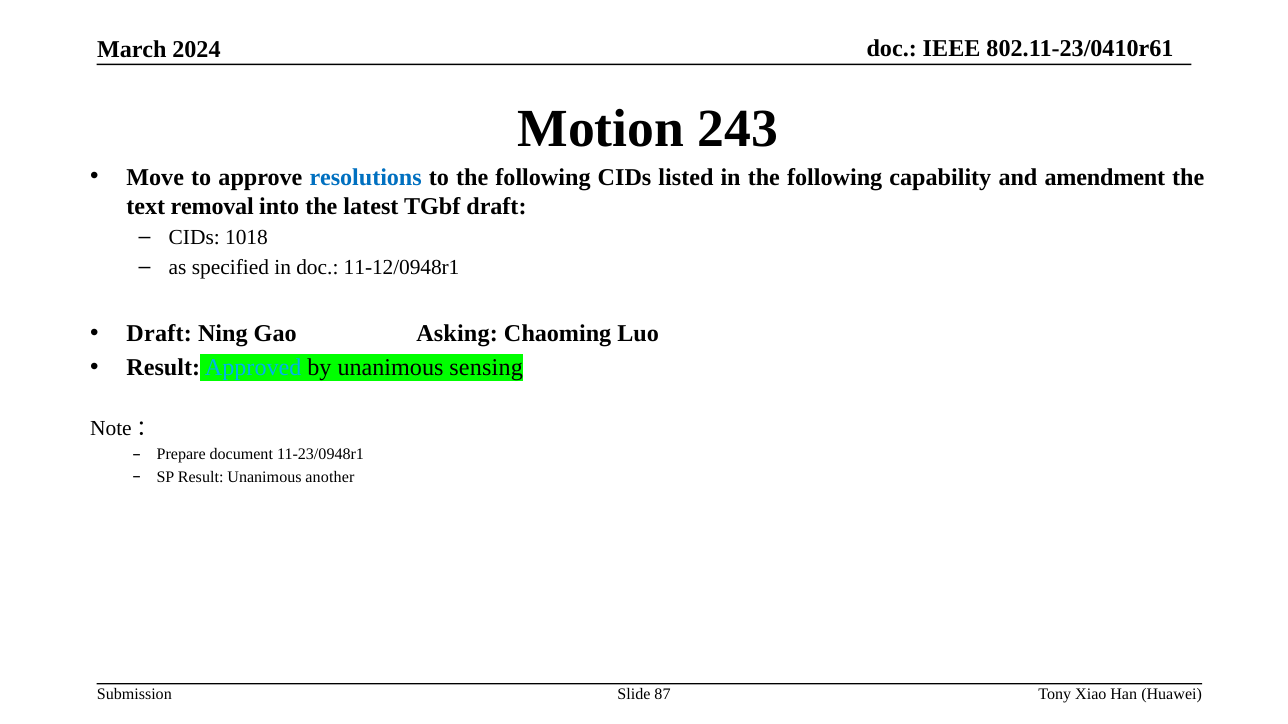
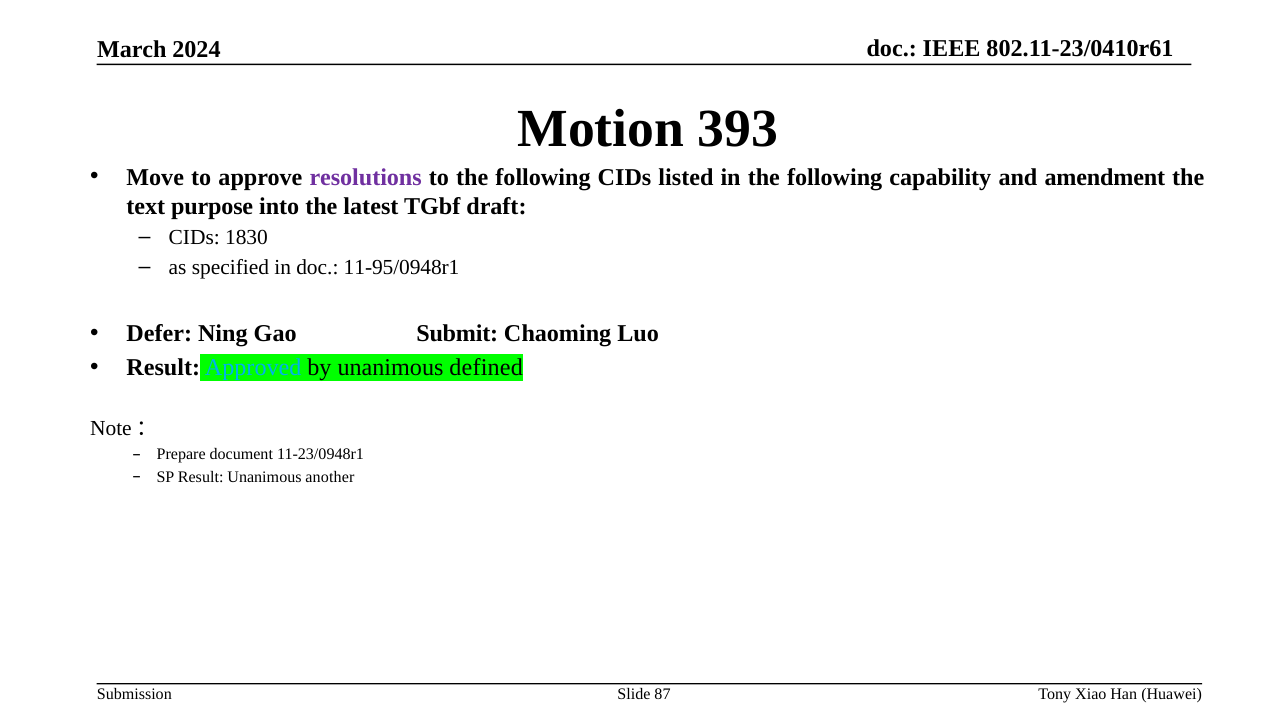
243: 243 -> 393
resolutions colour: blue -> purple
removal: removal -> purpose
1018: 1018 -> 1830
11-12/0948r1: 11-12/0948r1 -> 11-95/0948r1
Draft at (159, 334): Draft -> Defer
Asking: Asking -> Submit
sensing: sensing -> defined
